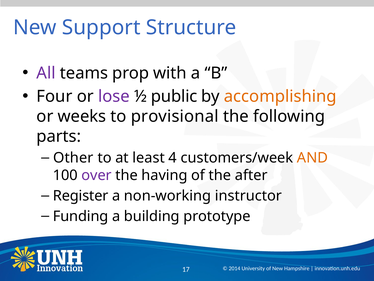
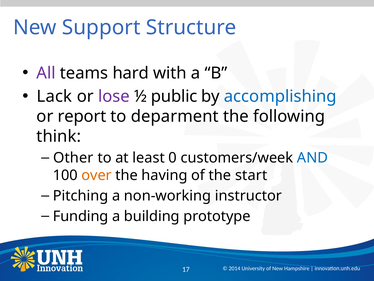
prop: prop -> hard
Four: Four -> Lack
accomplishing colour: orange -> blue
weeks: weeks -> report
provisional: provisional -> deparment
parts: parts -> think
4: 4 -> 0
AND colour: orange -> blue
over colour: purple -> orange
after: after -> start
Register: Register -> Pitching
